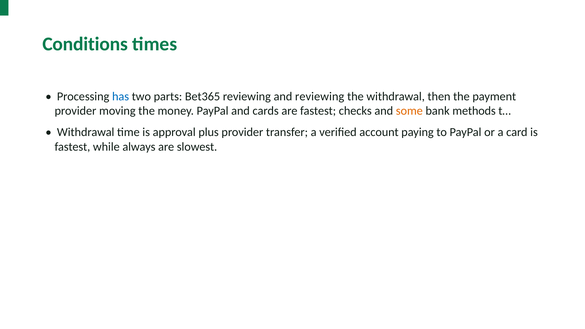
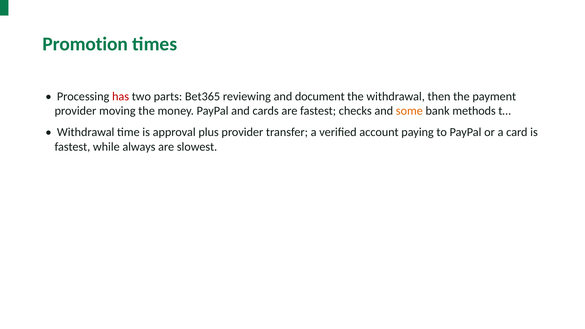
Conditions: Conditions -> Promotion
has colour: blue -> red
and reviewing: reviewing -> document
